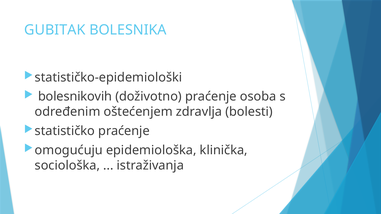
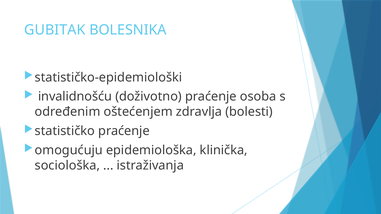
bolesnikovih: bolesnikovih -> invalidnošću
